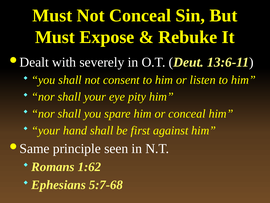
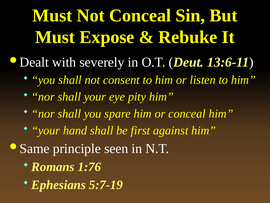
1:62: 1:62 -> 1:76
5:7-68: 5:7-68 -> 5:7-19
